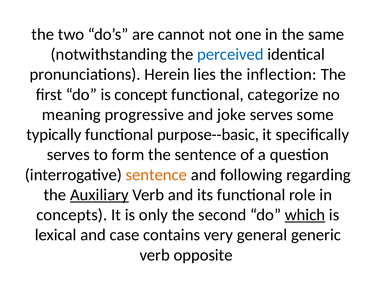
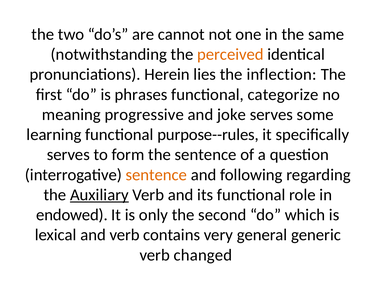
perceived colour: blue -> orange
concept: concept -> phrases
typically: typically -> learning
purpose--basic: purpose--basic -> purpose--rules
concepts: concepts -> endowed
which underline: present -> none
and case: case -> verb
opposite: opposite -> changed
